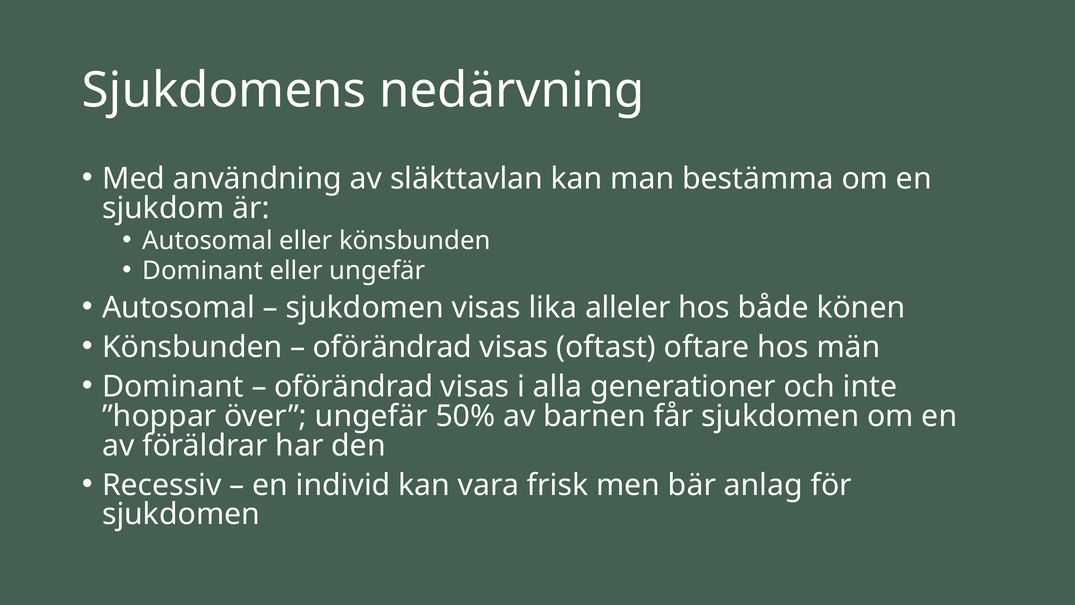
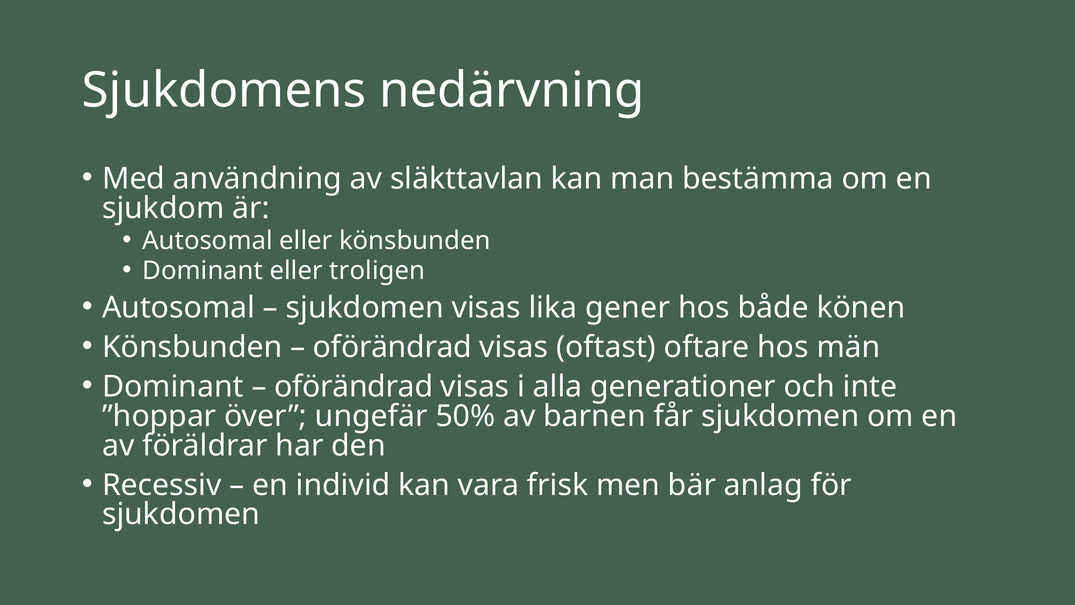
eller ungefär: ungefär -> troligen
alleler: alleler -> gener
